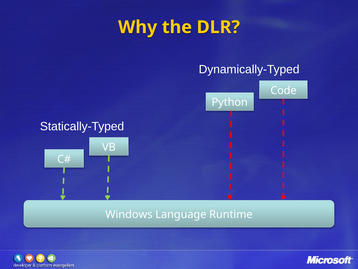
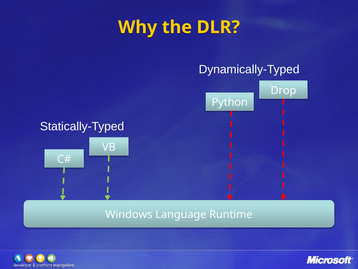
Code: Code -> Drop
